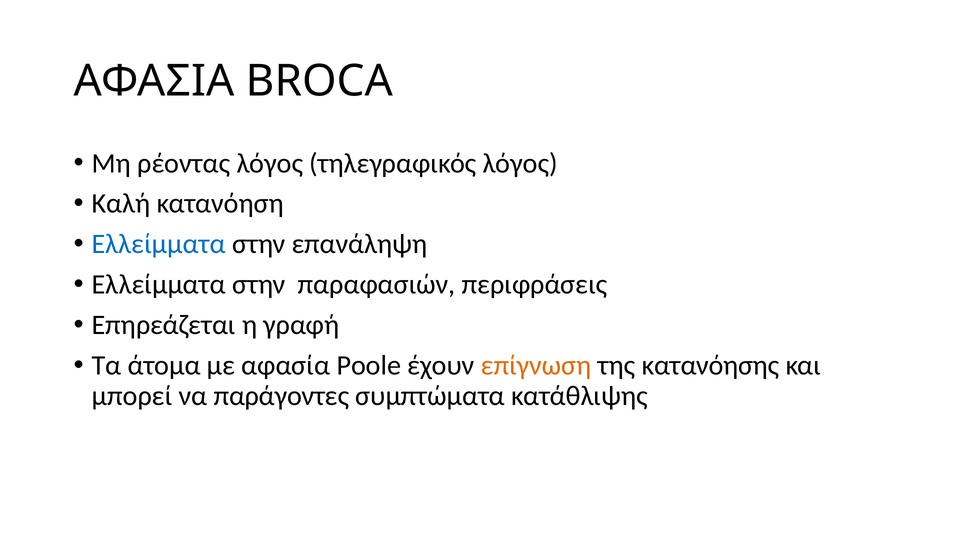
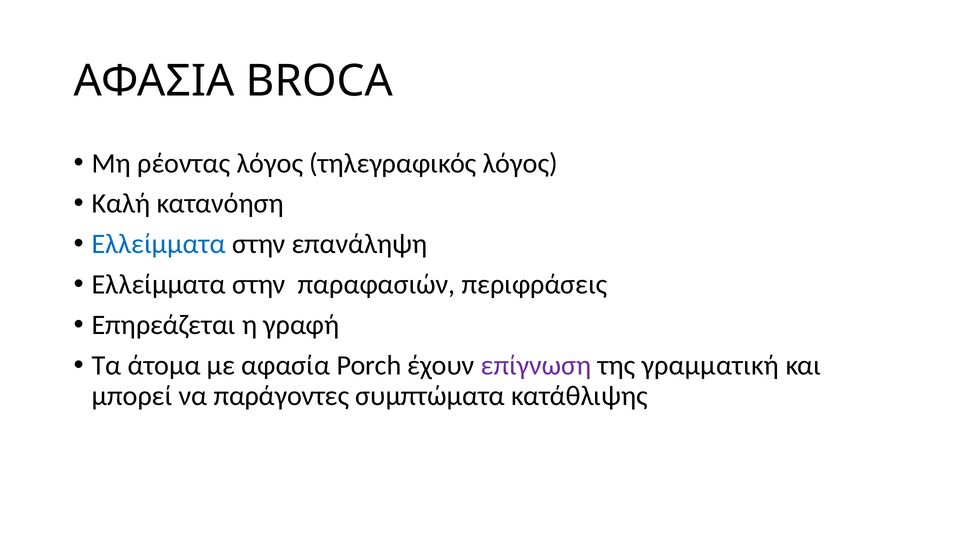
Poole: Poole -> Porch
επίγνωση colour: orange -> purple
κατανόησης: κατανόησης -> γραμματική
